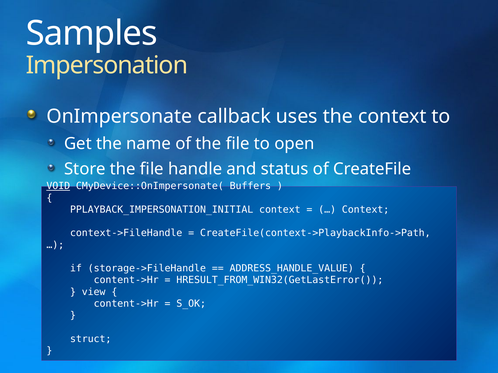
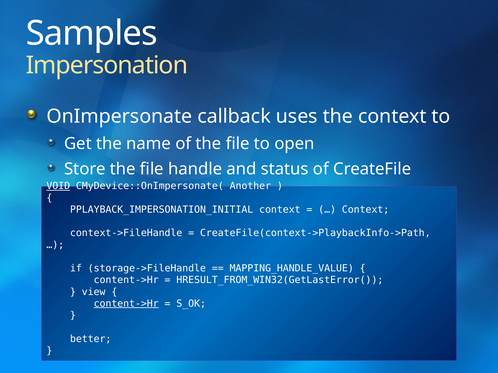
Buffers: Buffers -> Another
ADDRESS_HANDLE_VALUE: ADDRESS_HANDLE_VALUE -> MAPPING_HANDLE_VALUE
content->Hr at (126, 304) underline: none -> present
struct: struct -> better
